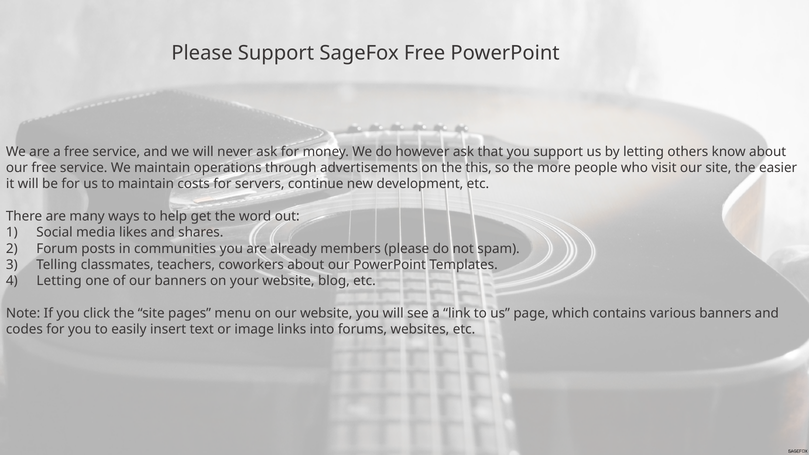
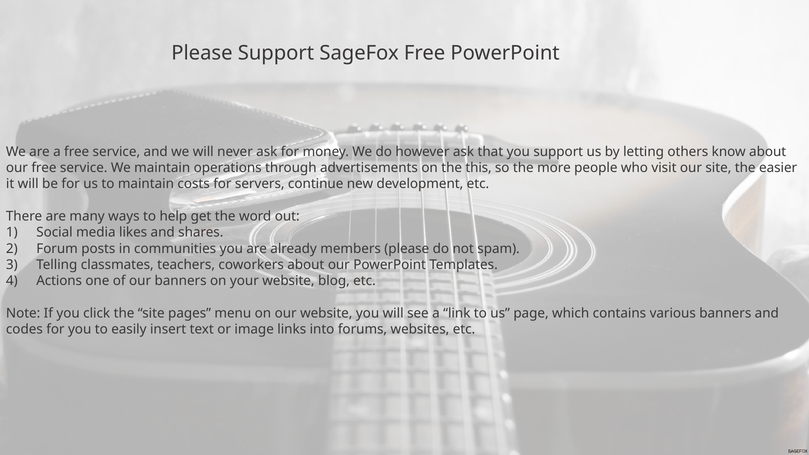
Letting at (59, 281): Letting -> Actions
